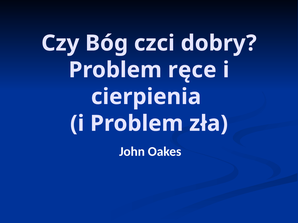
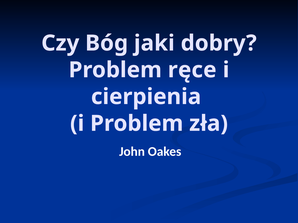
czci: czci -> jaki
